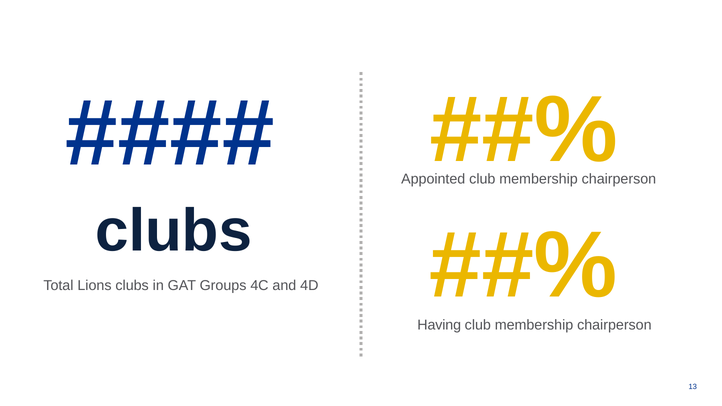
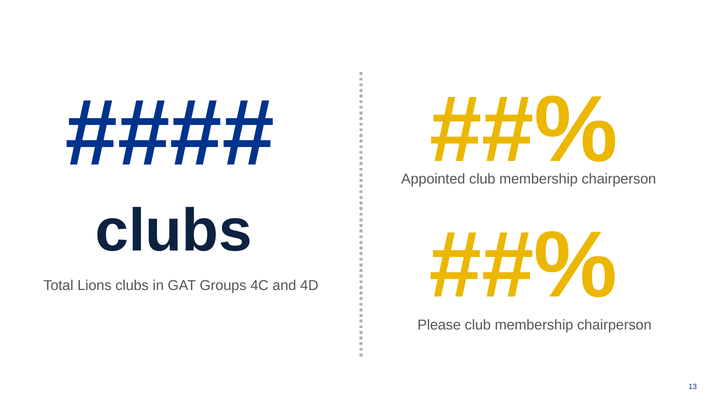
Having: Having -> Please
